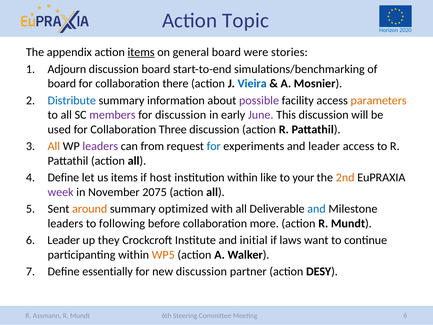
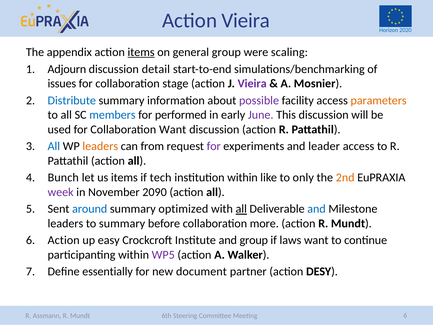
Action Topic: Topic -> Vieira
general board: board -> group
stories: stories -> scaling
discussion board: board -> detail
board at (62, 84): board -> issues
there: there -> stage
Vieira at (252, 84) colour: blue -> purple
members colour: purple -> blue
for discussion: discussion -> performed
Collaboration Three: Three -> Want
All at (54, 146) colour: orange -> blue
leaders at (100, 146) colour: purple -> orange
for at (214, 146) colour: blue -> purple
Define at (63, 178): Define -> Bunch
host: host -> tech
your: your -> only
2075: 2075 -> 2090
around colour: orange -> blue
all at (241, 209) underline: none -> present
to following: following -> summary
Leader at (64, 240): Leader -> Action
they: they -> easy
and initial: initial -> group
WP5 colour: orange -> purple
new discussion: discussion -> document
